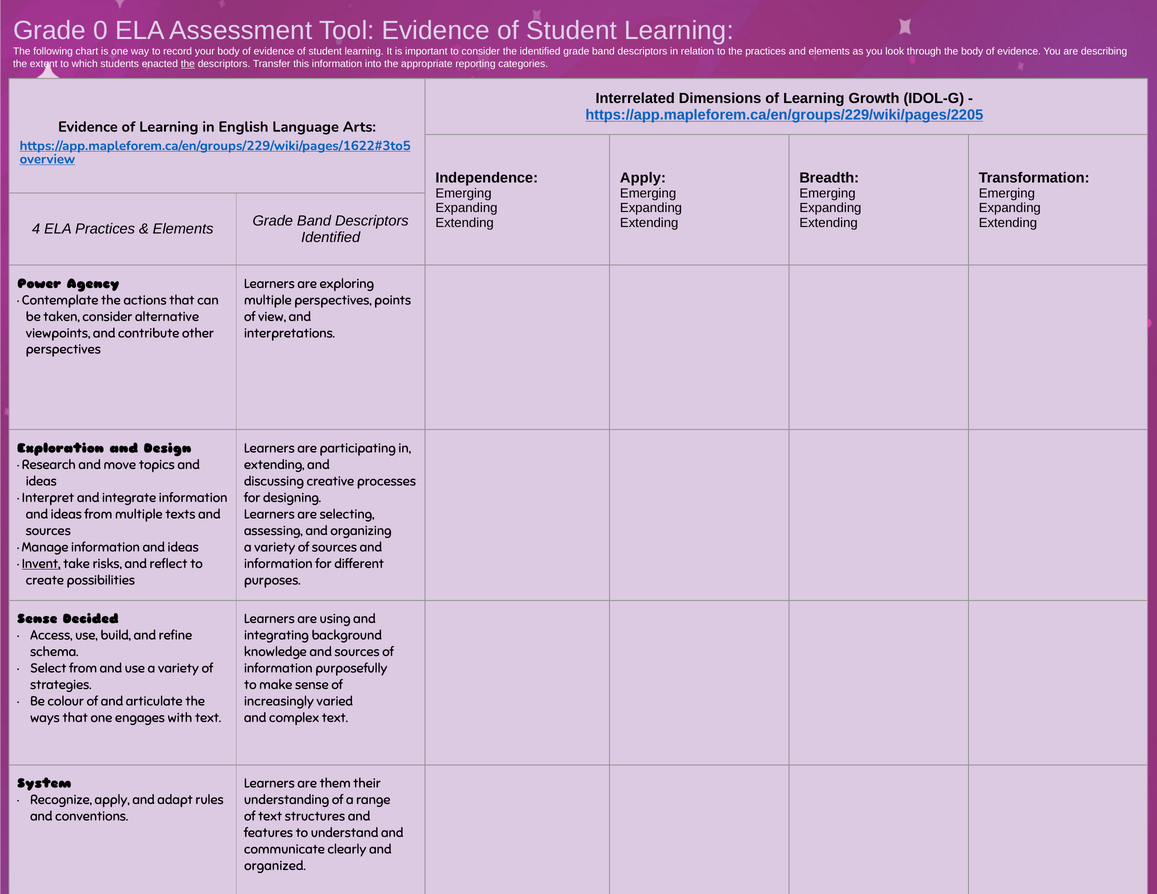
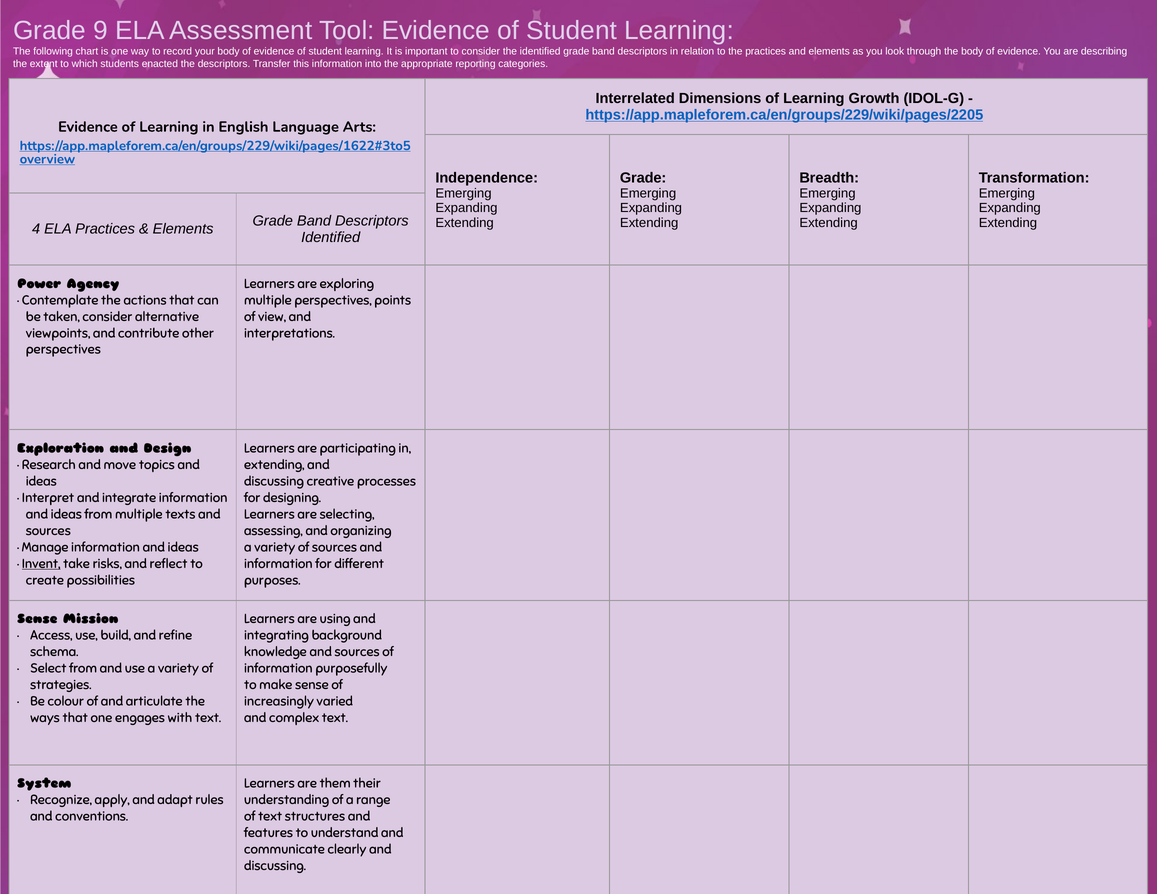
0: 0 -> 9
the at (188, 64) underline: present -> none
Apply at (643, 178): Apply -> Grade
Decided: Decided -> Mission
organized at (275, 866): organized -> discussing
